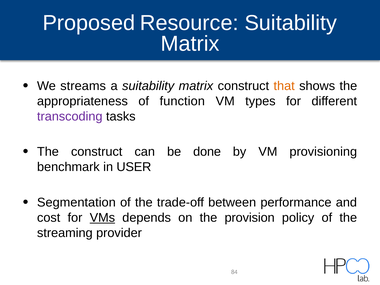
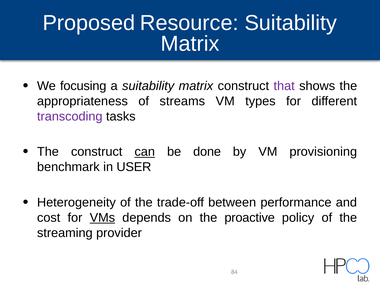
streams: streams -> focusing
that colour: orange -> purple
function: function -> streams
can underline: none -> present
Segmentation: Segmentation -> Heterogeneity
provision: provision -> proactive
